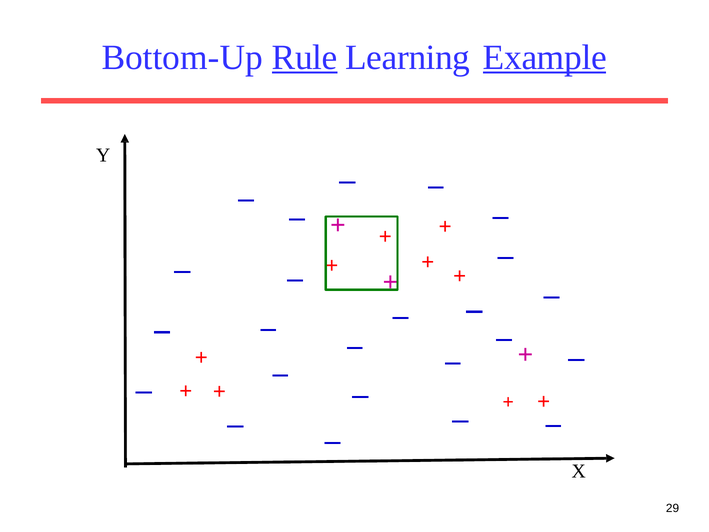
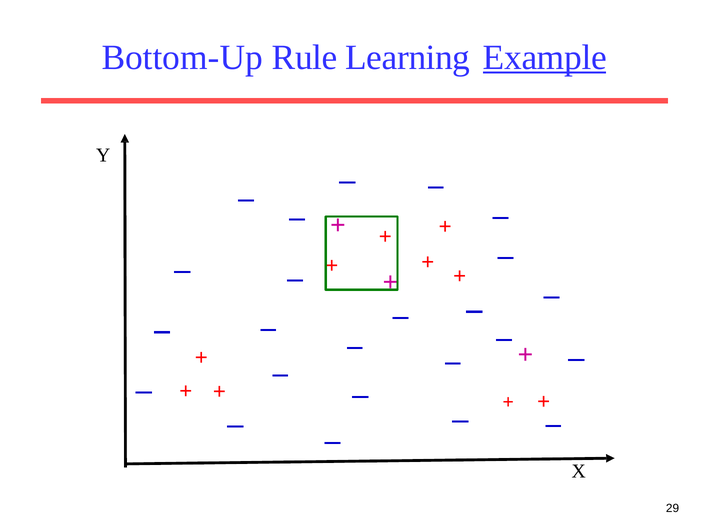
Rule underline: present -> none
